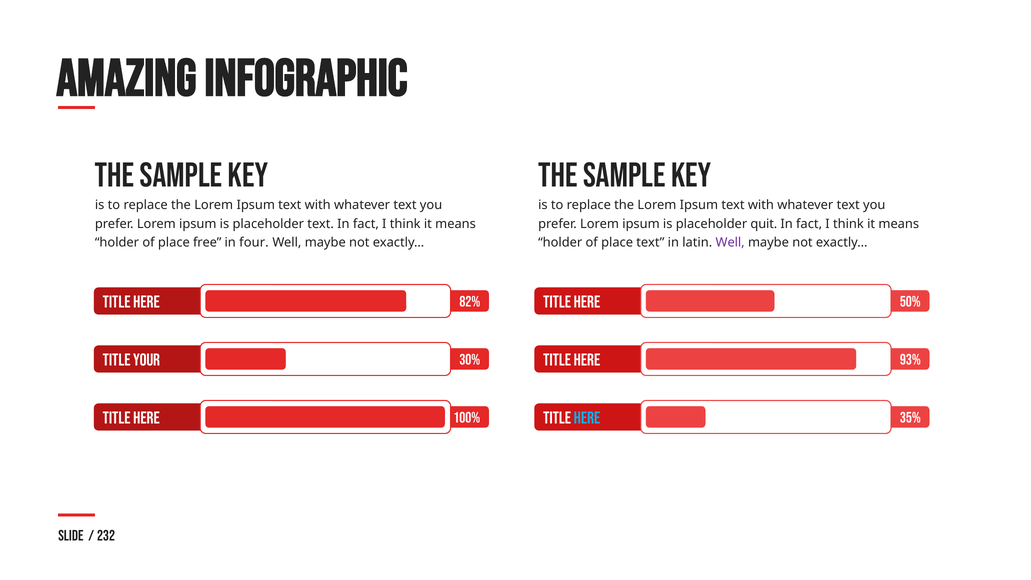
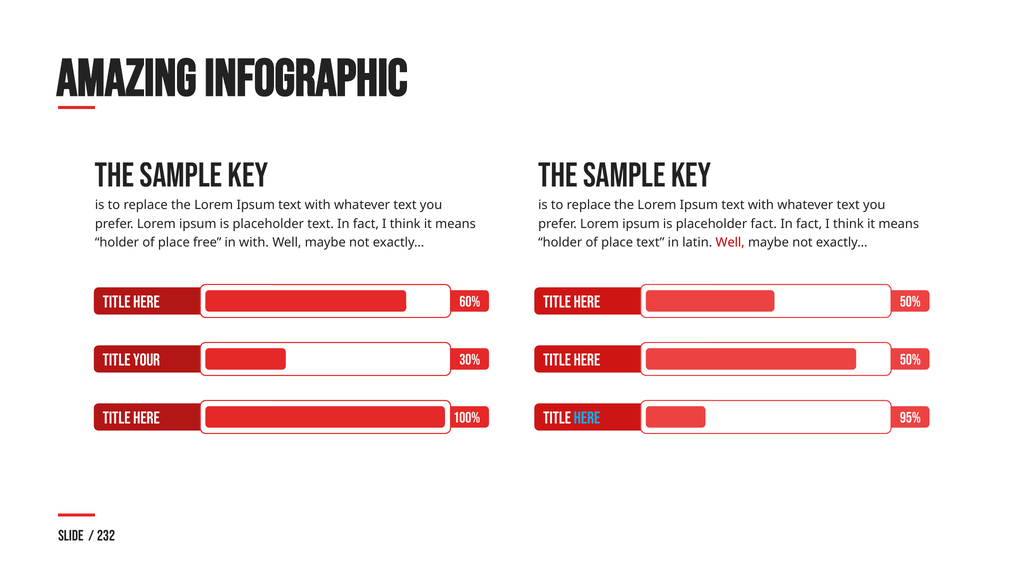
placeholder quit: quit -> fact
in four: four -> with
Well at (730, 242) colour: purple -> red
82%: 82% -> 60%
93% at (910, 360): 93% -> 50%
35%: 35% -> 95%
